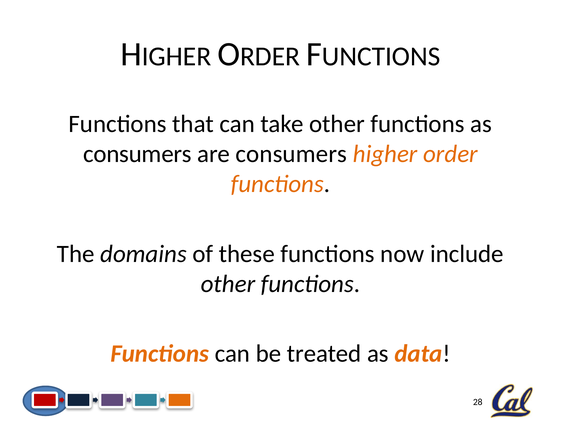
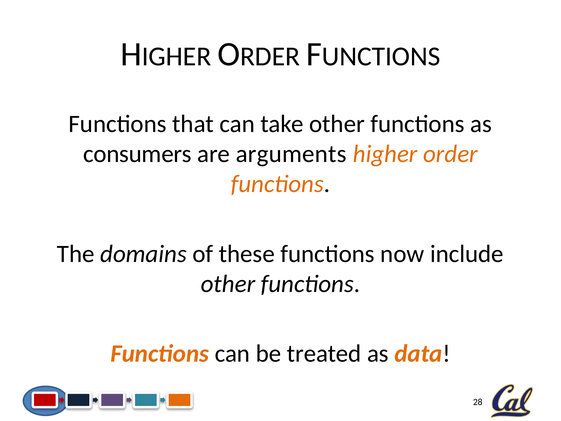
are consumers: consumers -> arguments
